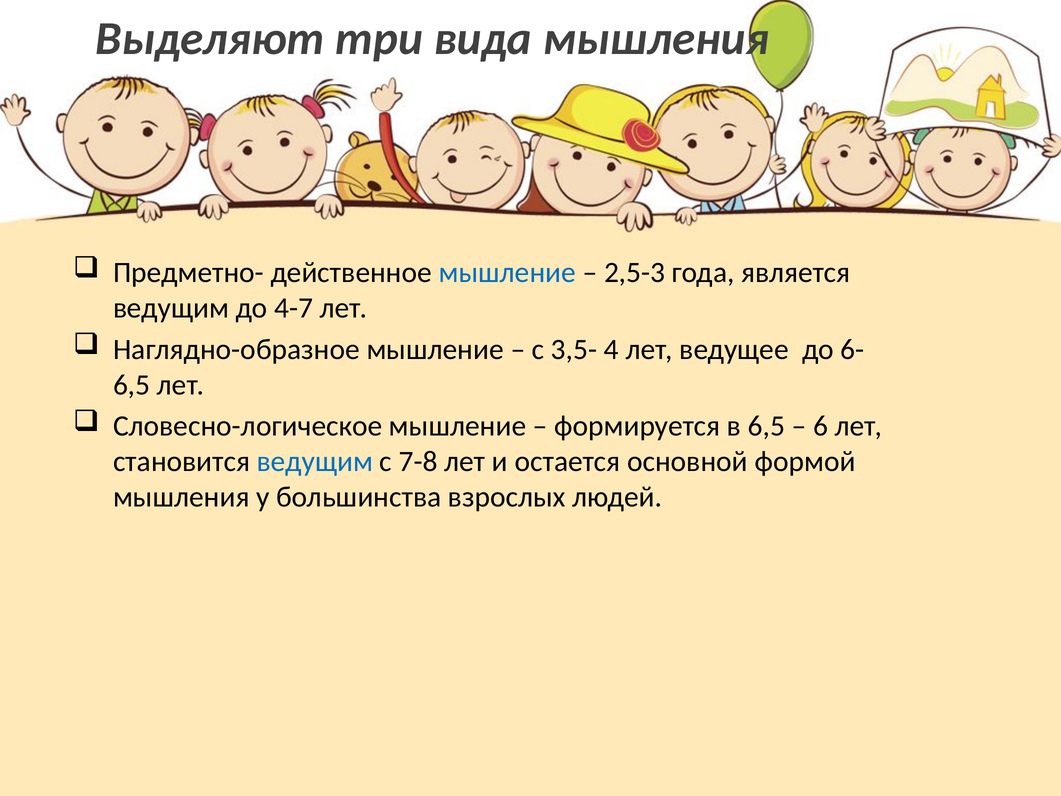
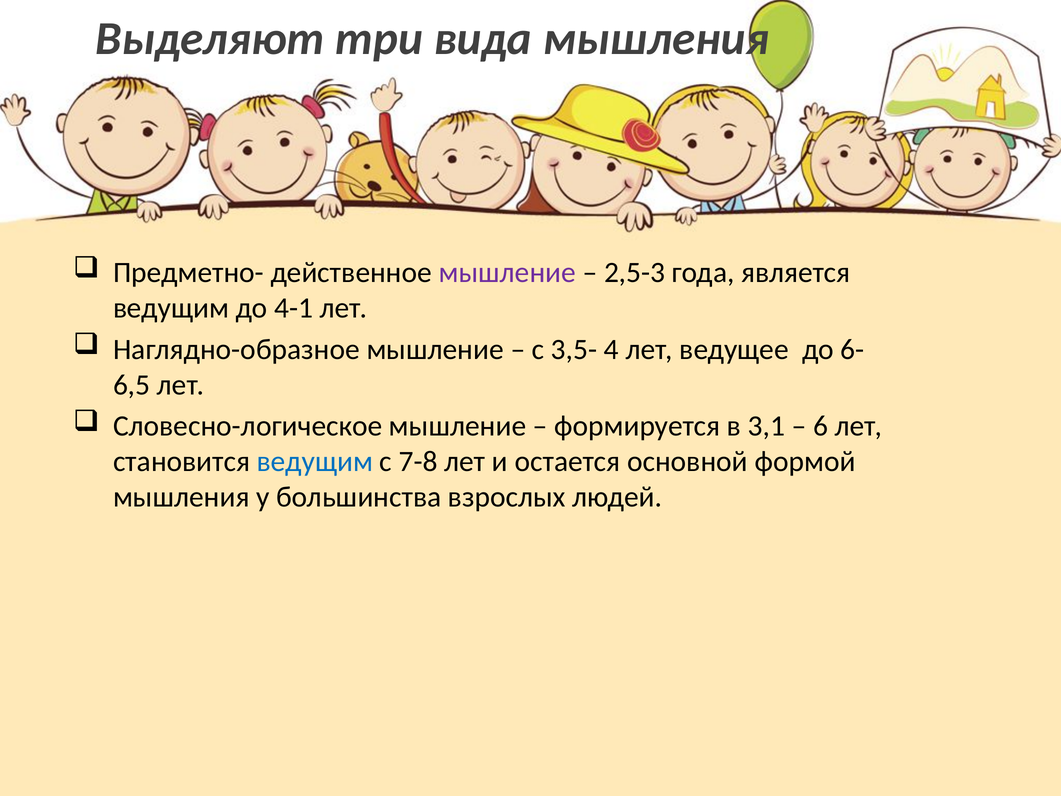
мышление at (507, 273) colour: blue -> purple
4-7: 4-7 -> 4-1
в 6,5: 6,5 -> 3,1
